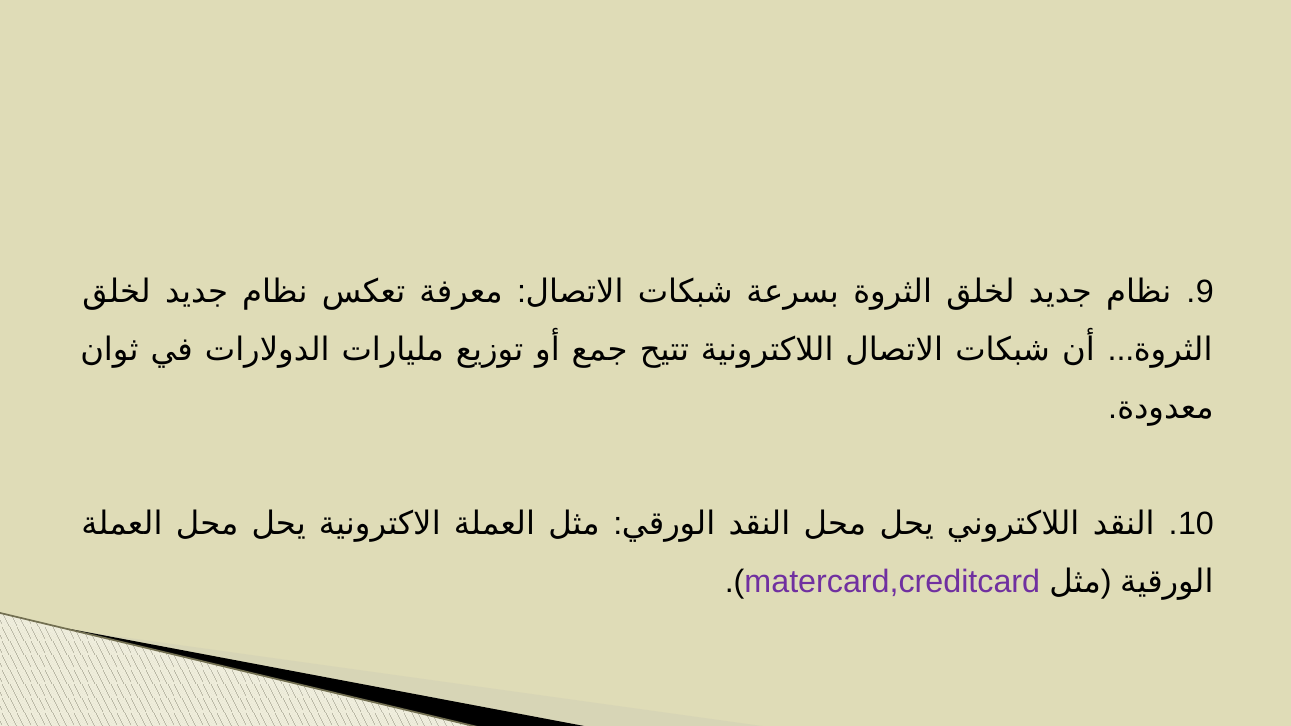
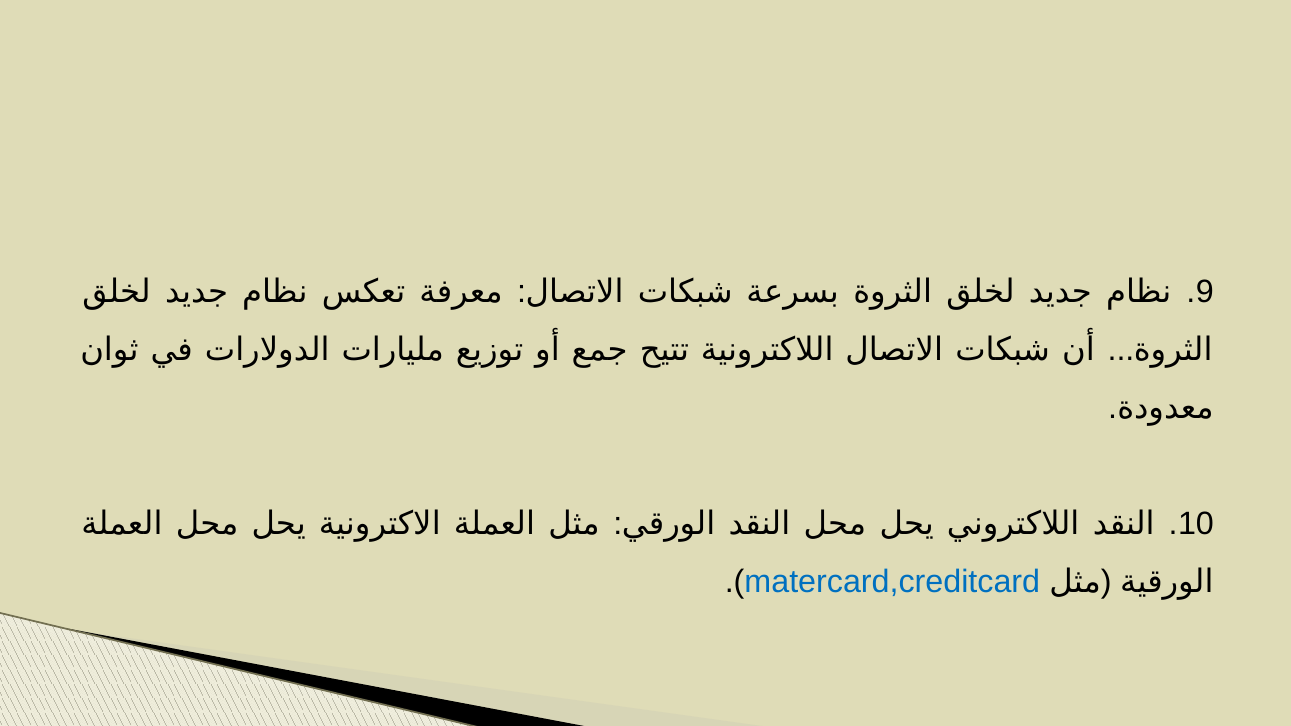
matercard,creditcard colour: purple -> blue
